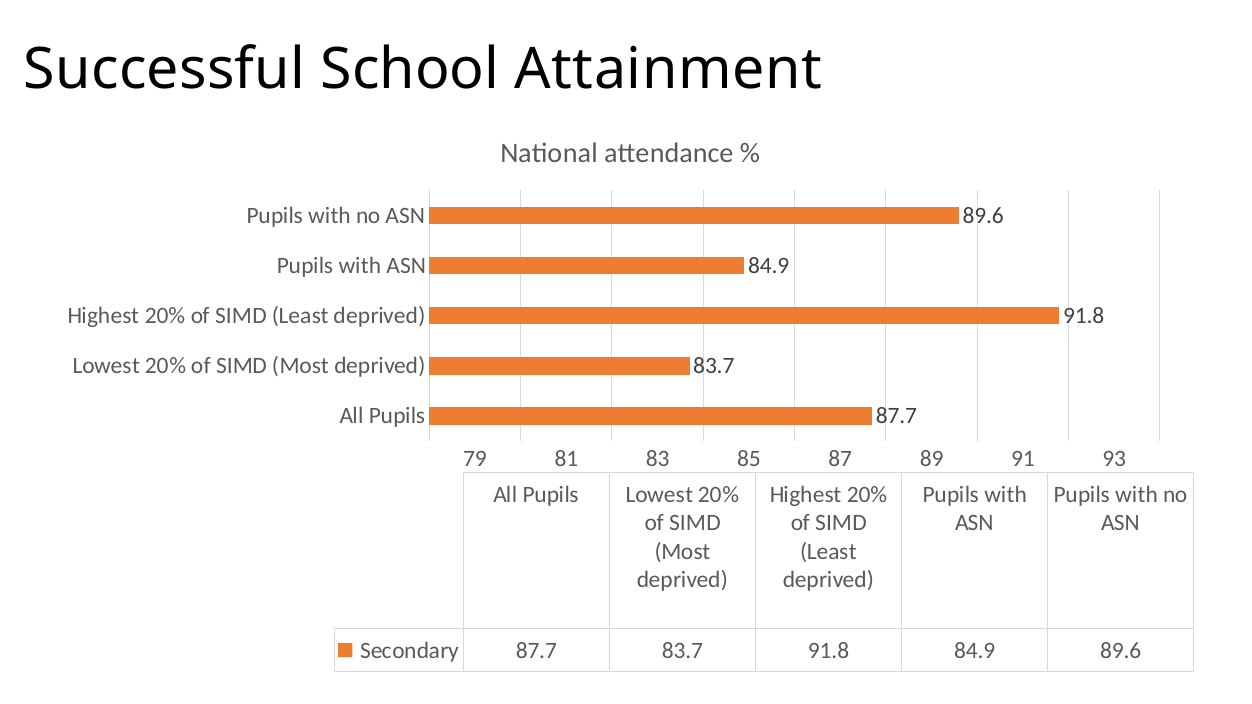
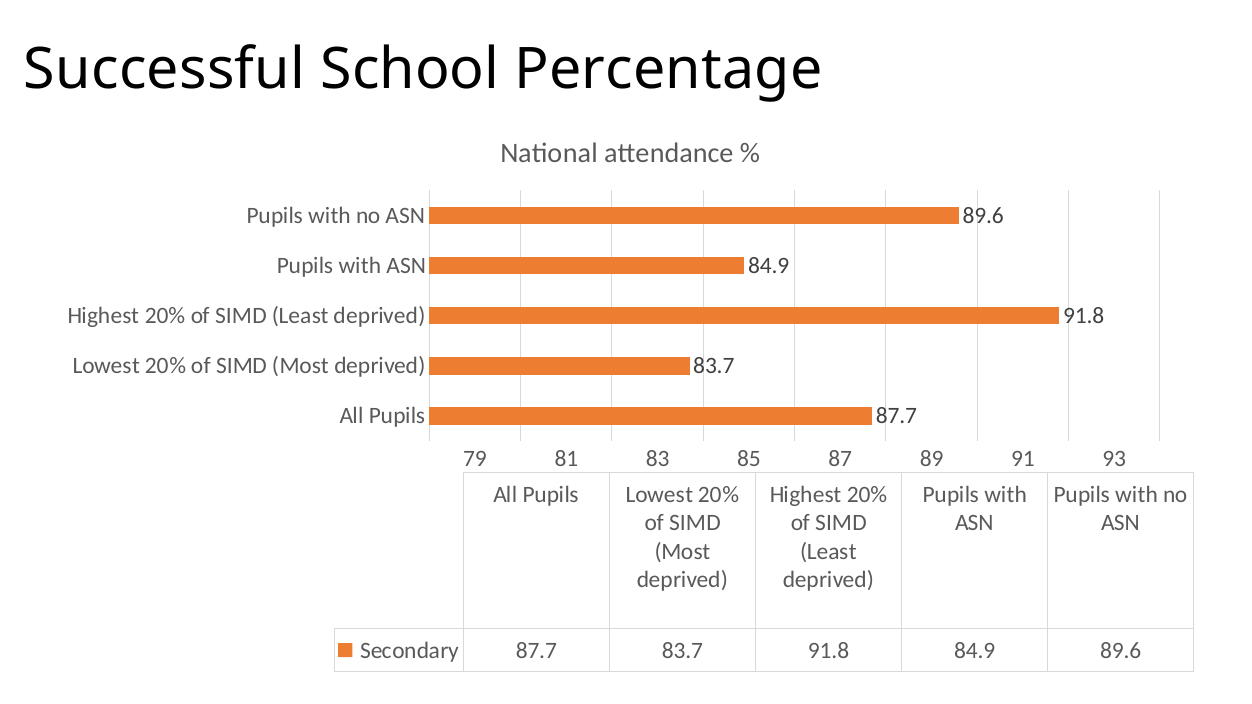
Attainment: Attainment -> Percentage
